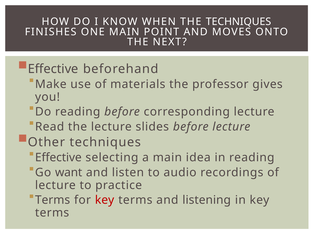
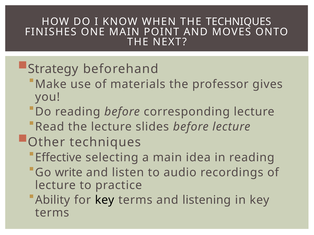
Effective at (53, 69): Effective -> Strategy
want: want -> write
Terms at (53, 200): Terms -> Ability
key at (105, 200) colour: red -> black
